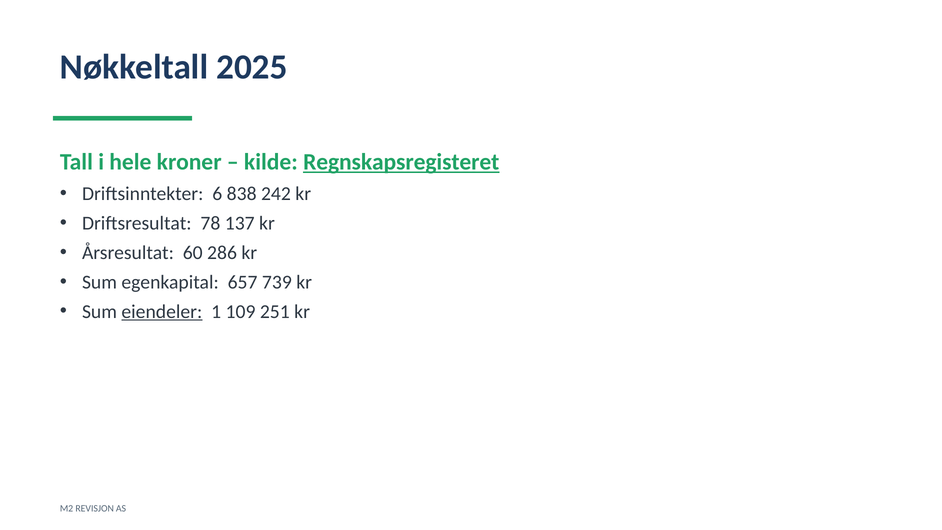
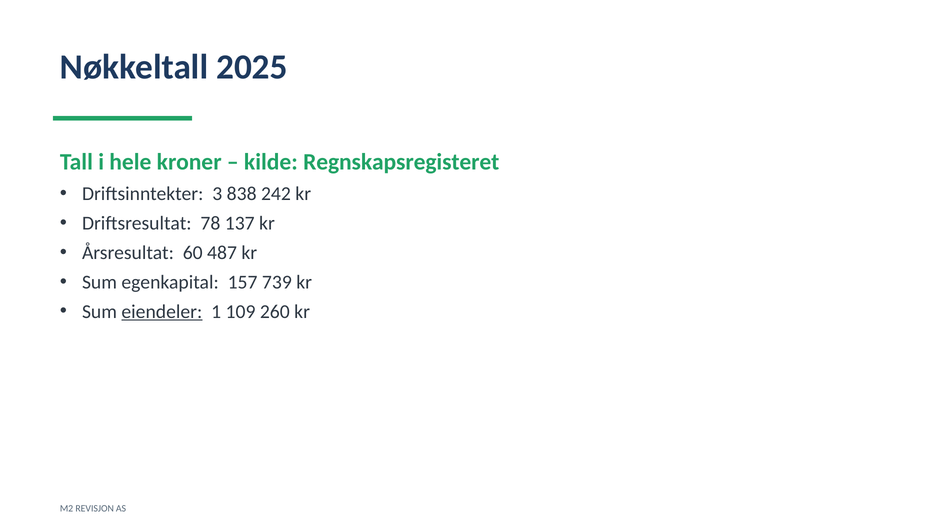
Regnskapsregisteret underline: present -> none
6: 6 -> 3
286: 286 -> 487
657: 657 -> 157
251: 251 -> 260
